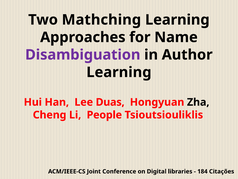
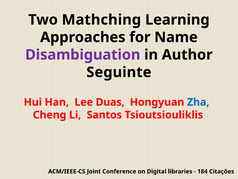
Learning at (119, 72): Learning -> Seguinte
Zha colour: black -> blue
People: People -> Santos
